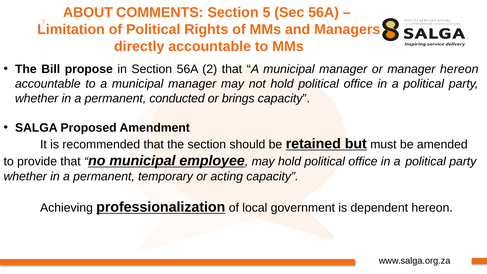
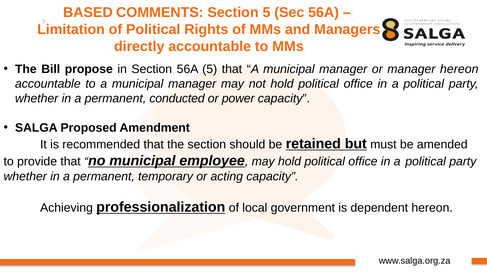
ABOUT: ABOUT -> BASED
56A 2: 2 -> 5
brings: brings -> power
